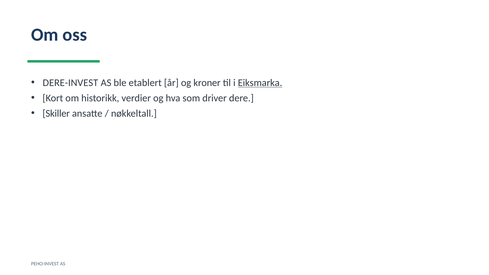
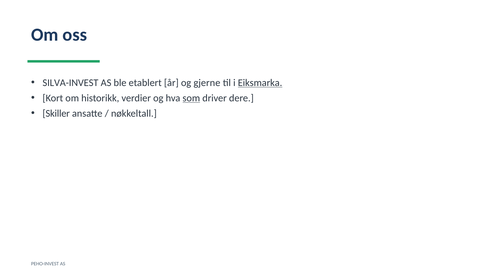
DERE-INVEST: DERE-INVEST -> SILVA-INVEST
kroner: kroner -> gjerne
som underline: none -> present
